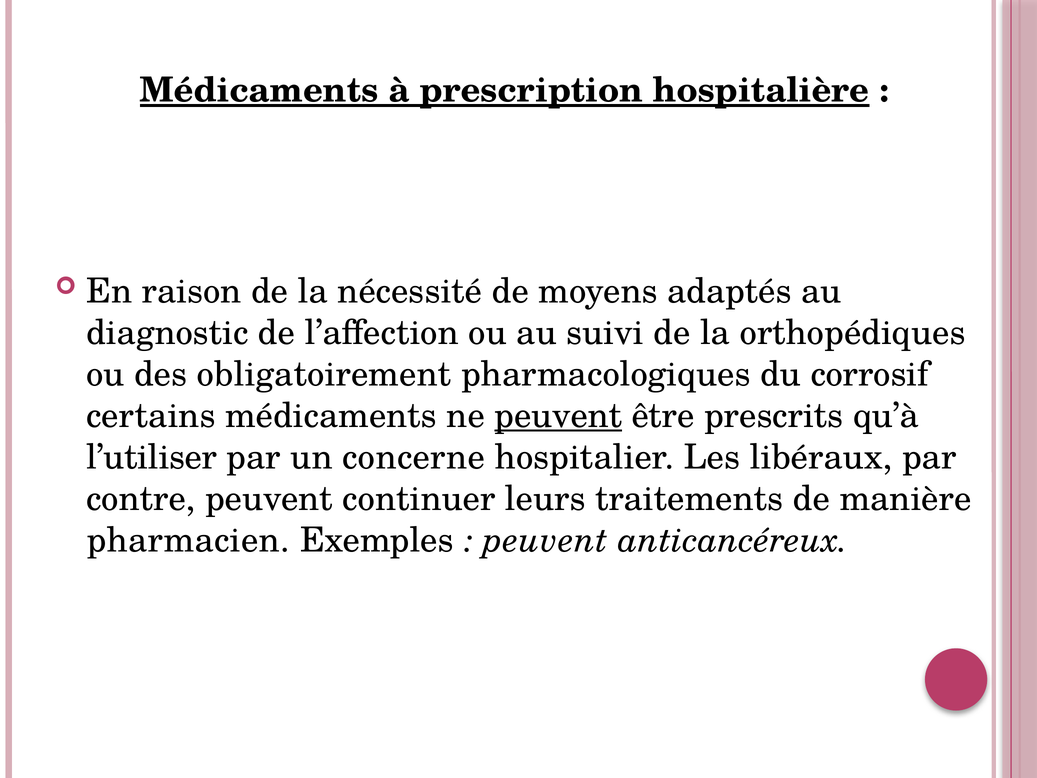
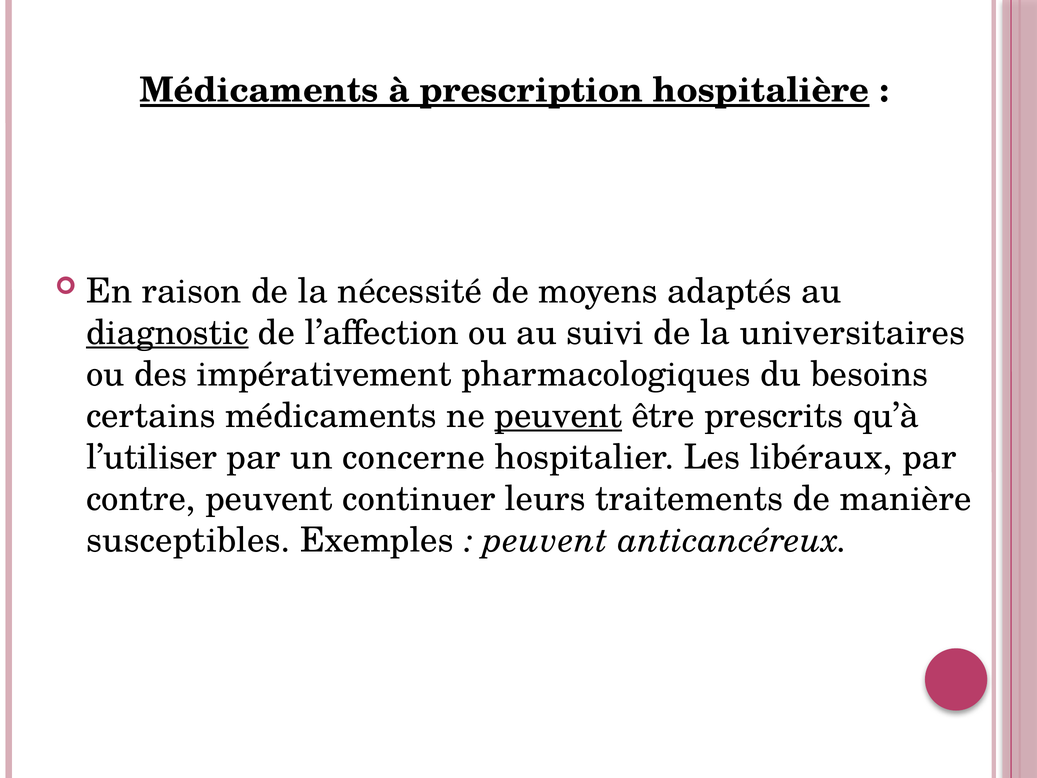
diagnostic underline: none -> present
orthopédiques: orthopédiques -> universitaires
obligatoirement: obligatoirement -> impérativement
corrosif: corrosif -> besoins
pharmacien: pharmacien -> susceptibles
